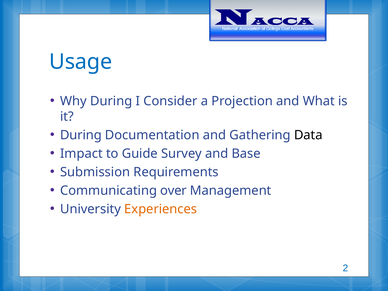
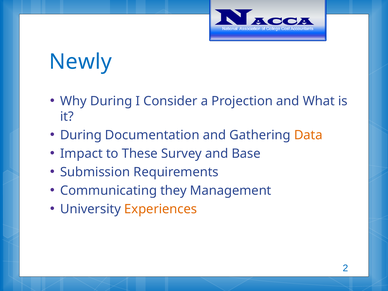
Usage: Usage -> Newly
Data colour: black -> orange
Guide: Guide -> These
over: over -> they
